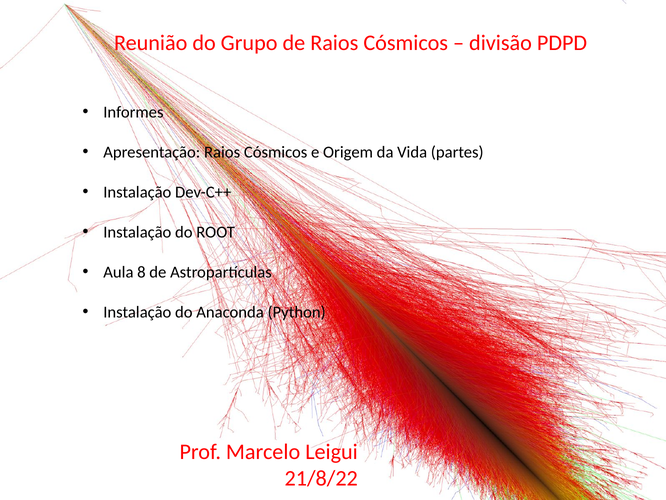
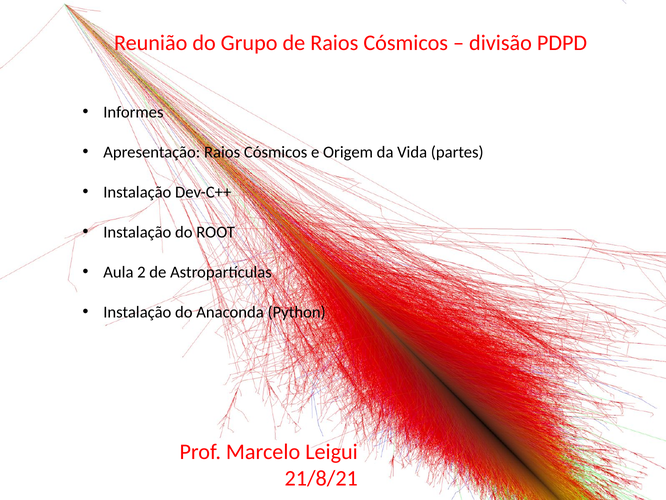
8: 8 -> 2
21/8/22: 21/8/22 -> 21/8/21
